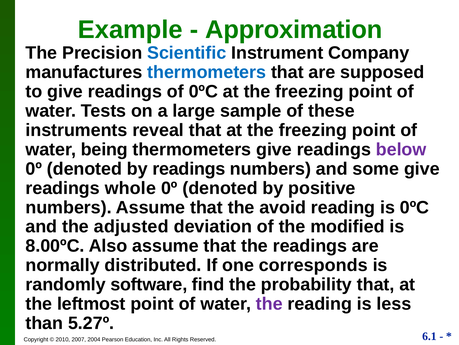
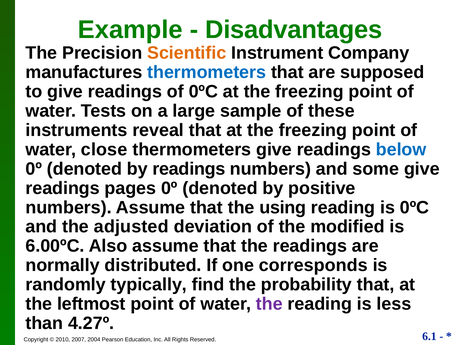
Approximation: Approximation -> Disadvantages
Scientific colour: blue -> orange
being: being -> close
below colour: purple -> blue
whole: whole -> pages
avoid: avoid -> using
8.00ºC: 8.00ºC -> 6.00ºC
software: software -> typically
5.27º: 5.27º -> 4.27º
